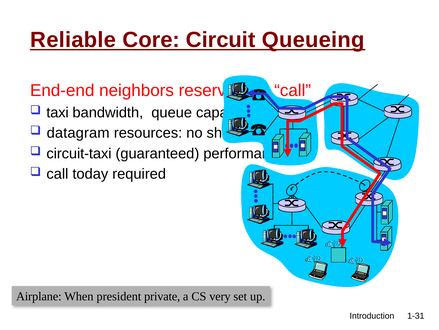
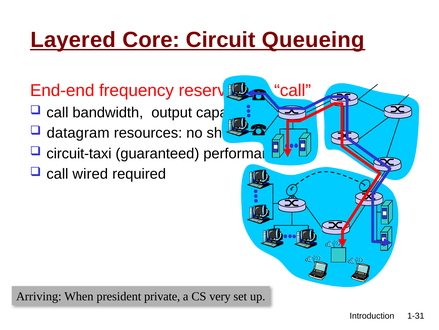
Reliable: Reliable -> Layered
neighbors: neighbors -> frequency
taxi at (58, 112): taxi -> call
queue: queue -> output
today: today -> wired
Airplane: Airplane -> Arriving
